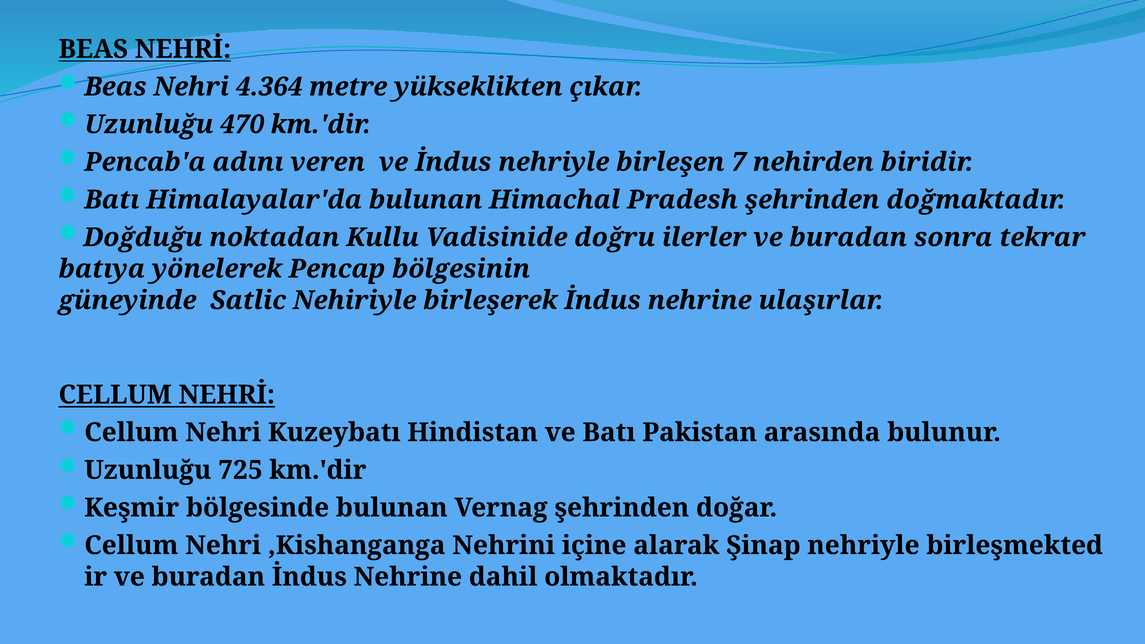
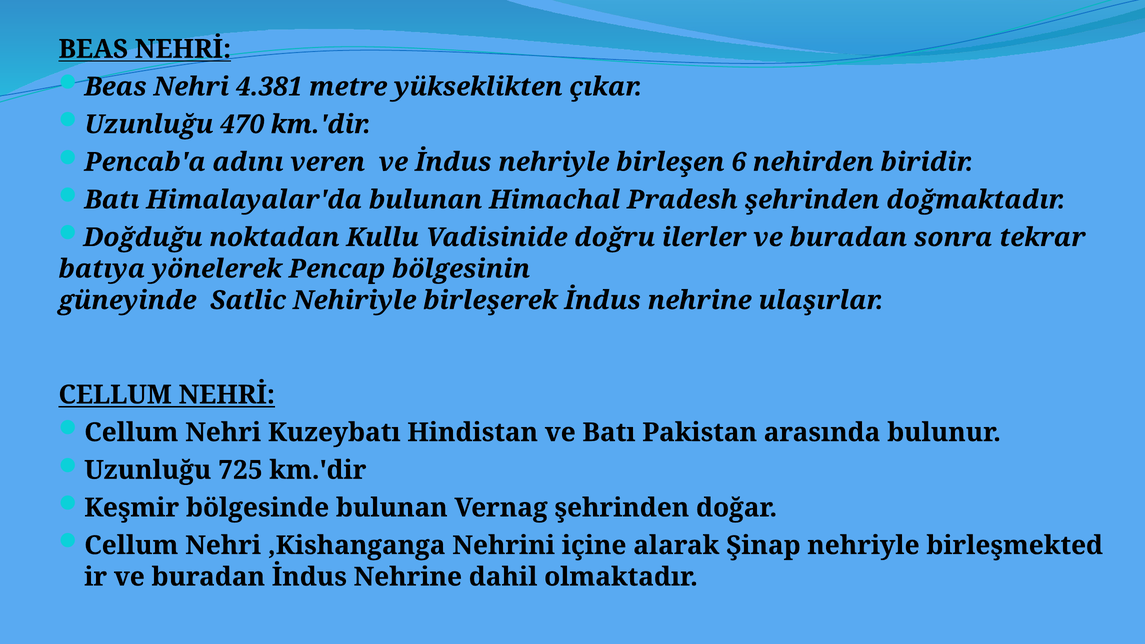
4.364: 4.364 -> 4.381
7: 7 -> 6
